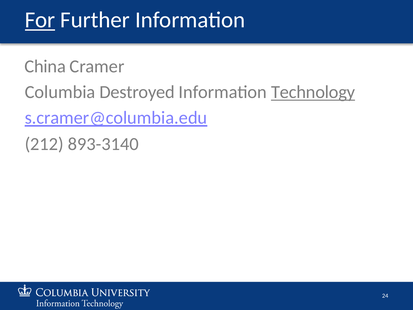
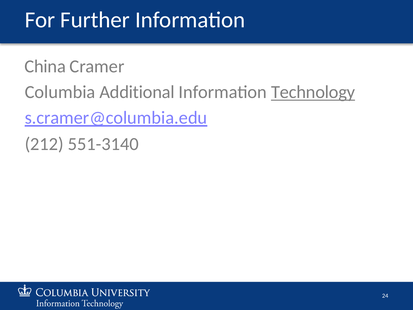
For underline: present -> none
Destroyed: Destroyed -> Additional
893-3140: 893-3140 -> 551-3140
